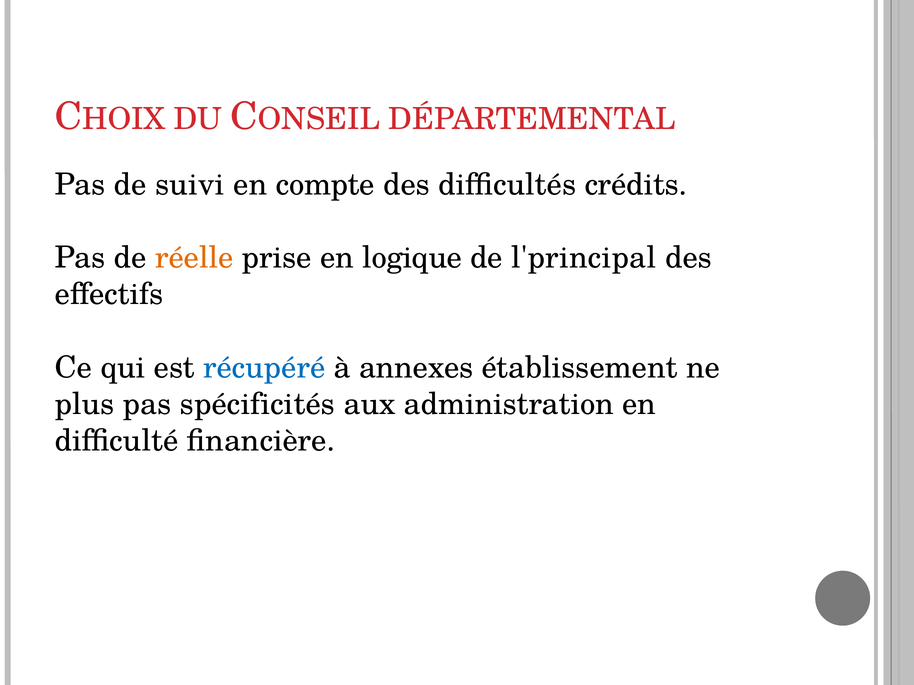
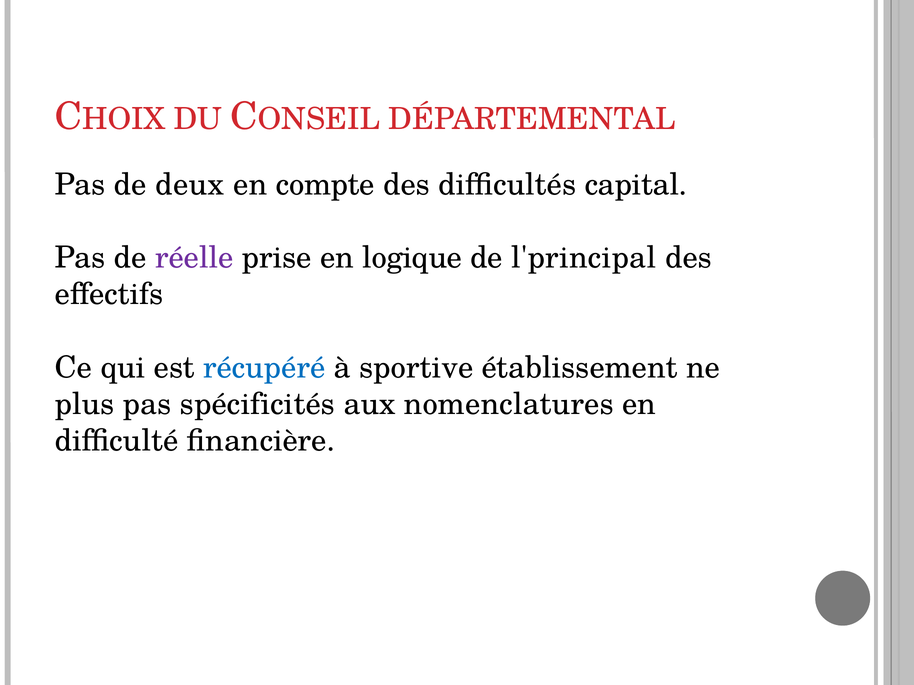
suivi: suivi -> deux
crédits: crédits -> capital
réelle colour: orange -> purple
annexes: annexes -> sportive
administration: administration -> nomenclatures
